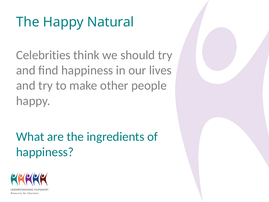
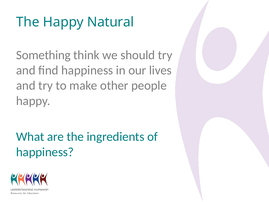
Celebrities: Celebrities -> Something
